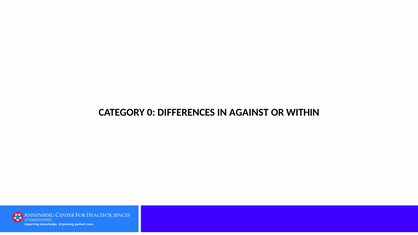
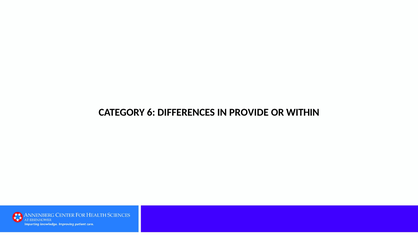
0: 0 -> 6
AGAINST: AGAINST -> PROVIDE
